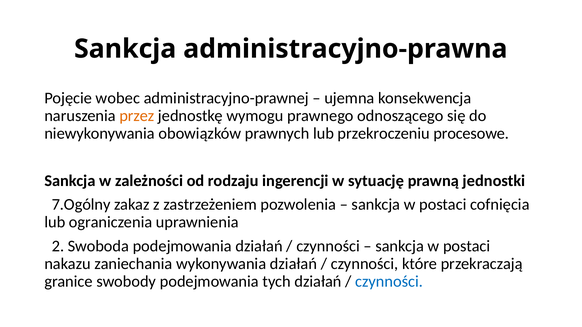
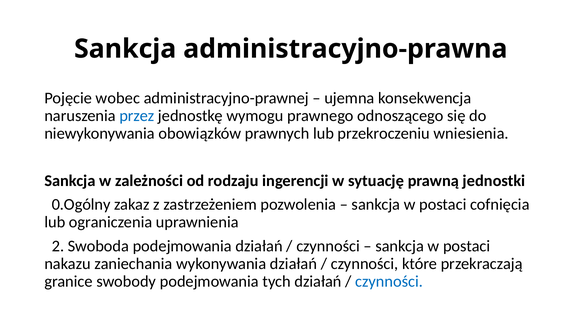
przez colour: orange -> blue
procesowe: procesowe -> wniesienia
7.Ogólny: 7.Ogólny -> 0.Ogólny
